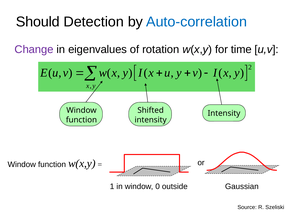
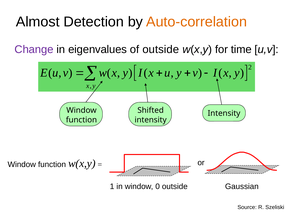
Should: Should -> Almost
Auto-correlation colour: blue -> orange
of rotation: rotation -> outside
